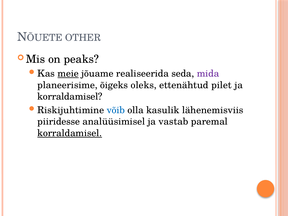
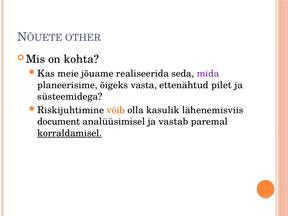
peaks: peaks -> kohta
meie underline: present -> none
oleks: oleks -> vasta
korraldamisel at (70, 97): korraldamisel -> süsteemidega
võib colour: blue -> orange
piiridesse: piiridesse -> document
